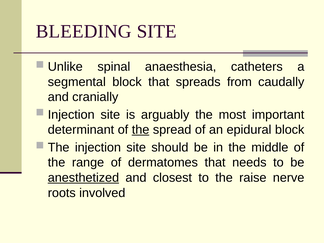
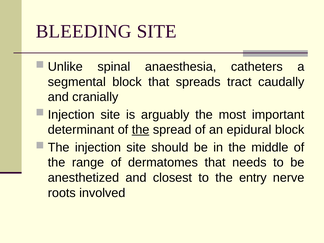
from: from -> tract
anesthetized underline: present -> none
raise: raise -> entry
